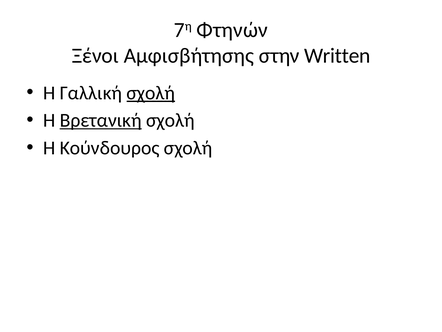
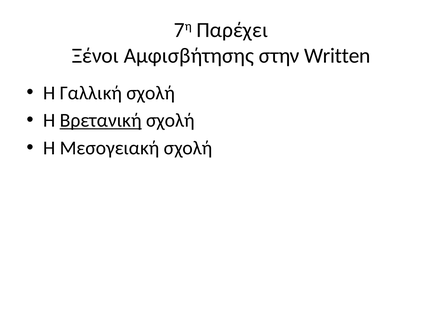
Φτηνών: Φτηνών -> Παρέχει
σχολή at (151, 93) underline: present -> none
Κούνδουρος: Κούνδουρος -> Μεσογειακή
